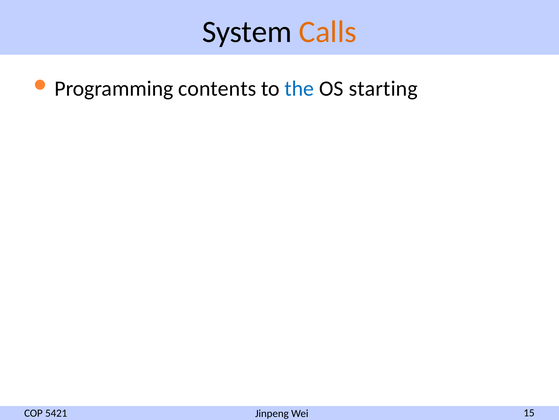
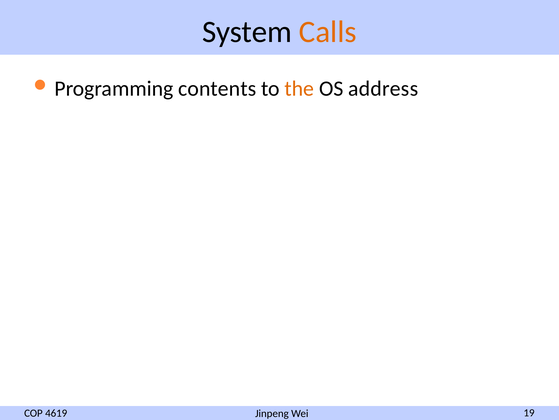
the colour: blue -> orange
starting: starting -> address
5421: 5421 -> 4619
15: 15 -> 19
